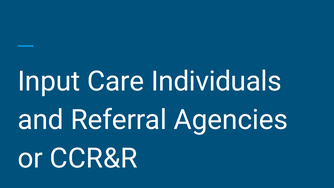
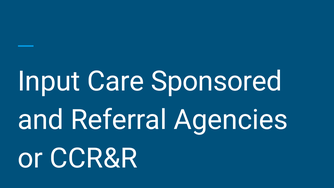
Individuals: Individuals -> Sponsored
